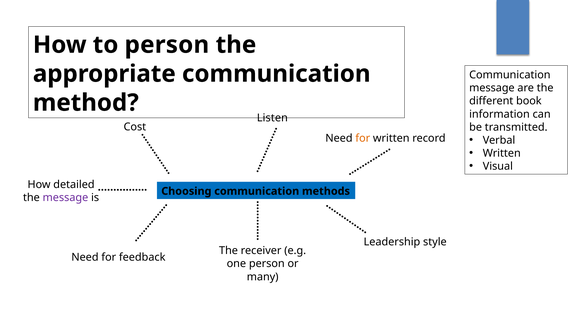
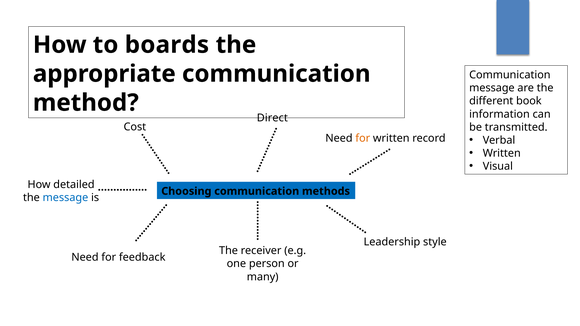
to person: person -> boards
Listen: Listen -> Direct
message at (65, 198) colour: purple -> blue
